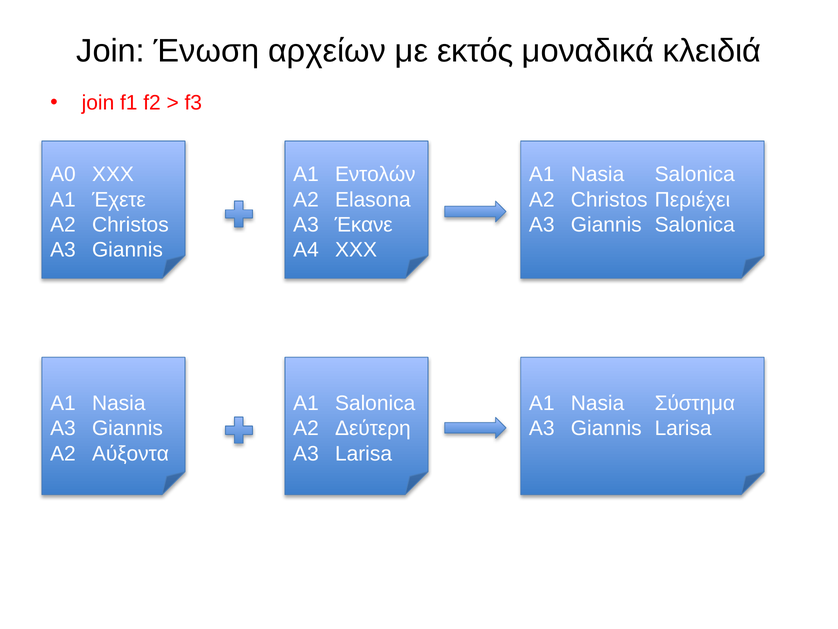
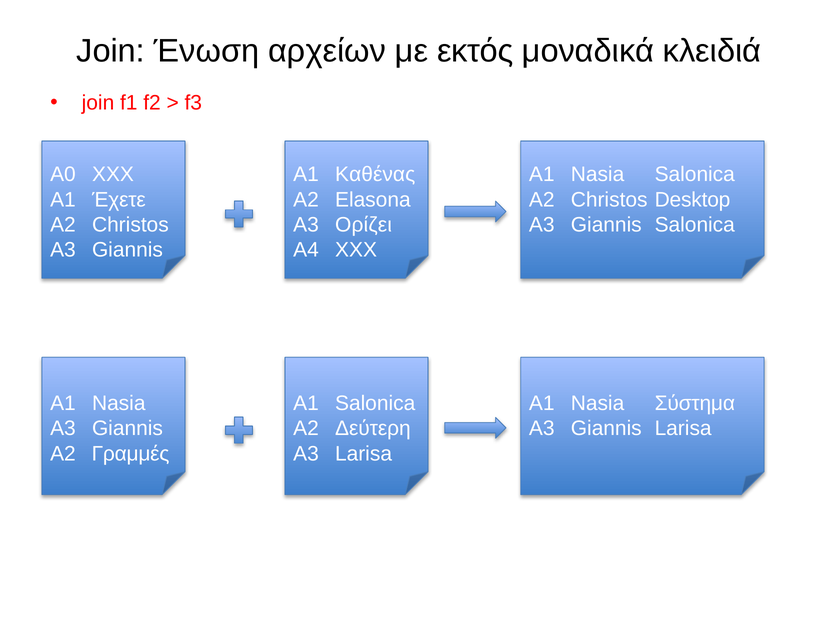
Εντολών: Εντολών -> Καθένας
Περιέχει: Περιέχει -> Desktop
Έκανε: Έκανε -> Ορίζει
Αύξοντα: Αύξοντα -> Γραμμές
